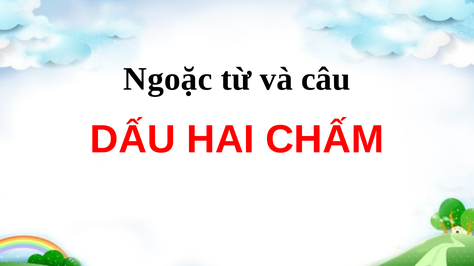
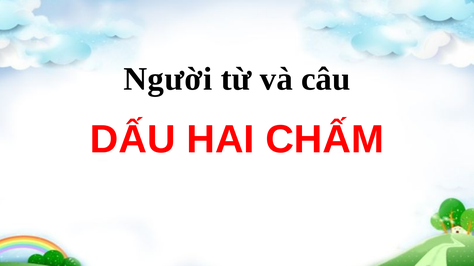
Ngoặc: Ngoặc -> Người
